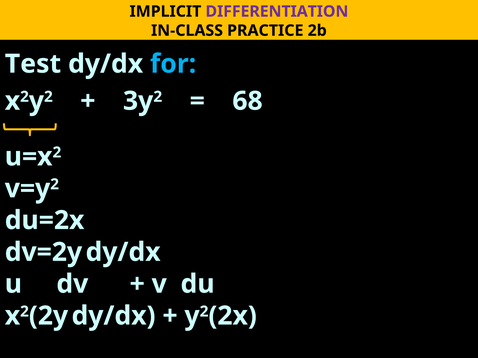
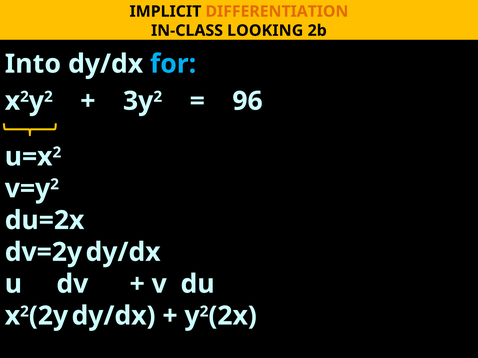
DIFFERENTIATION colour: purple -> orange
PRACTICE: PRACTICE -> LOOKING
Test: Test -> Into
68: 68 -> 96
